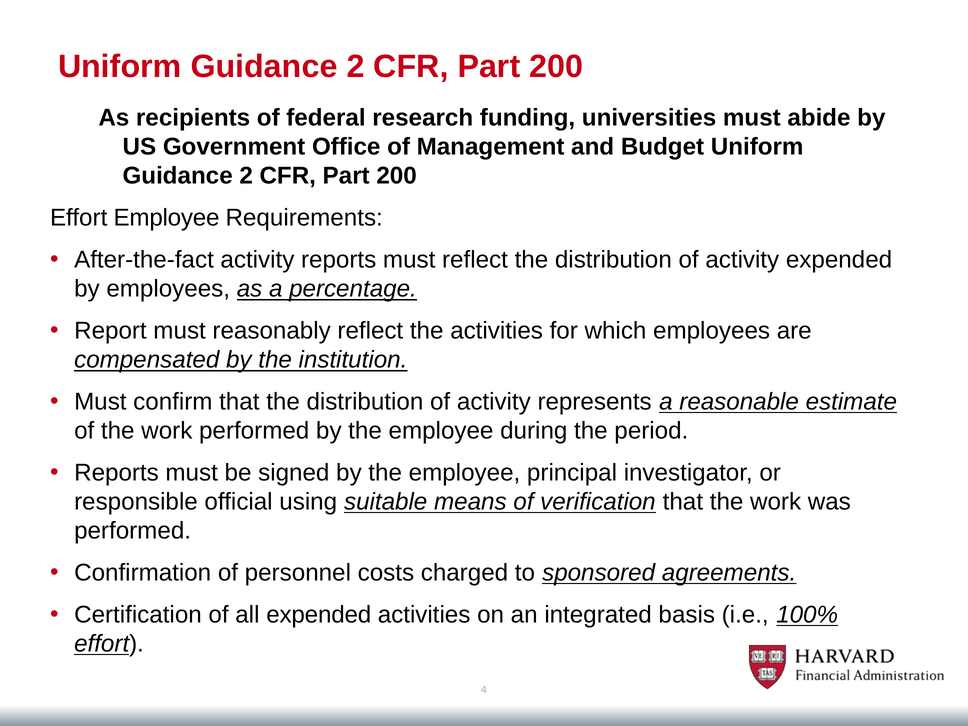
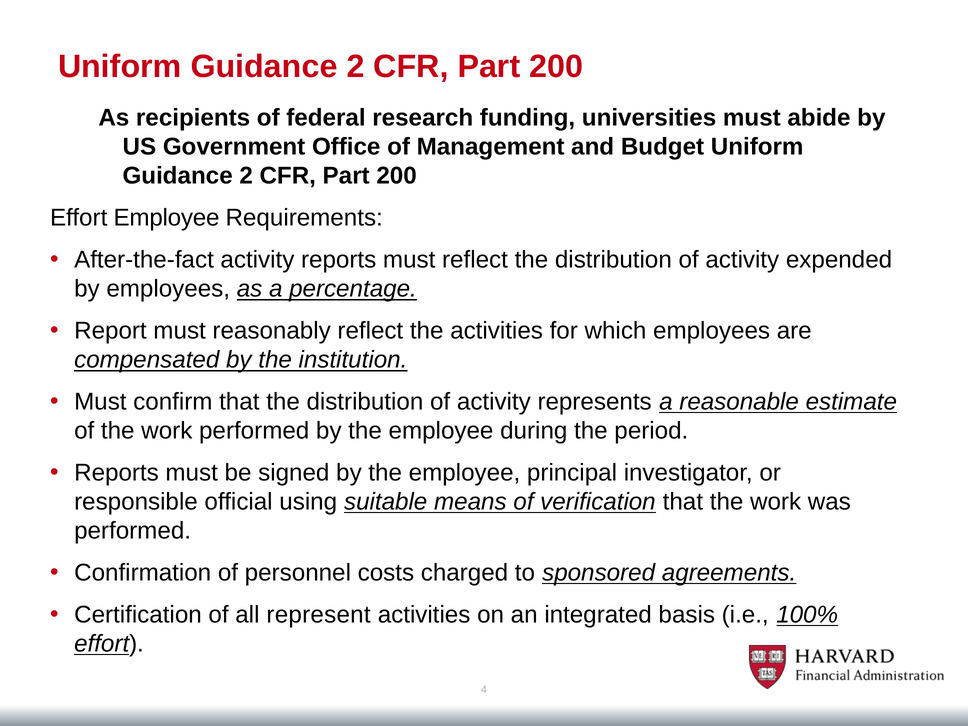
all expended: expended -> represent
